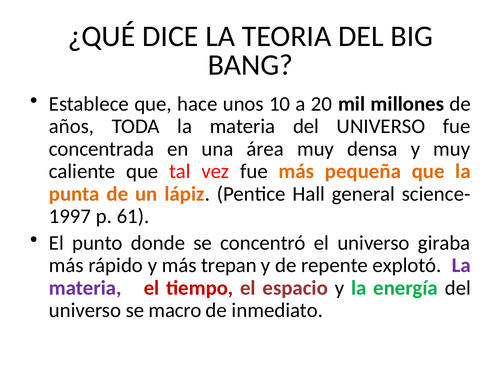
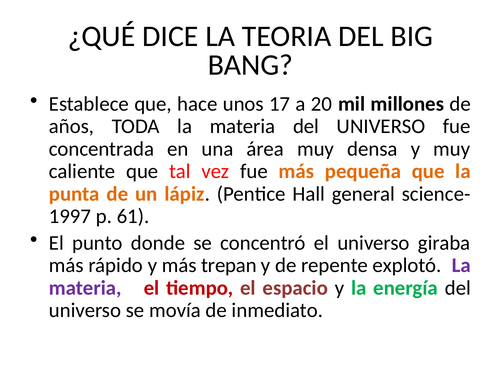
10: 10 -> 17
macro: macro -> movía
